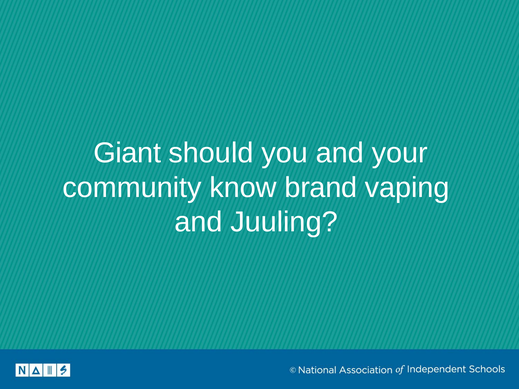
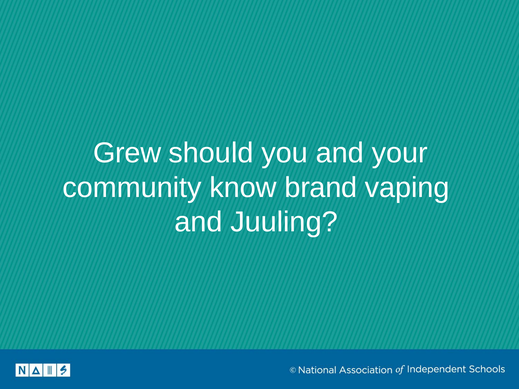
Giant: Giant -> Grew
